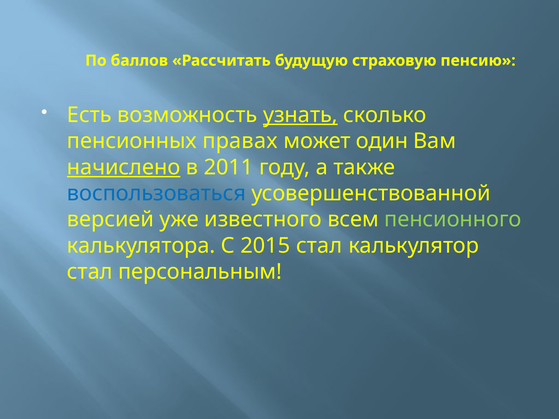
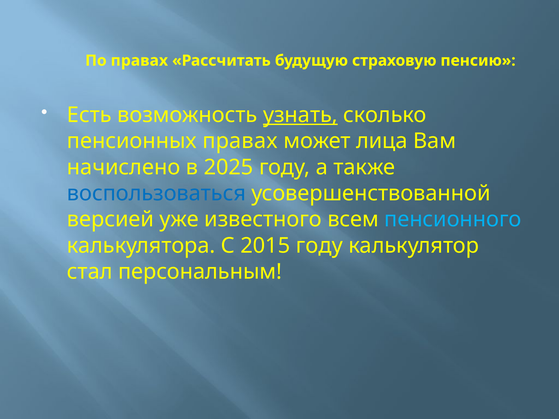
По баллов: баллов -> правах
один: один -> лица
начислено underline: present -> none
2011: 2011 -> 2025
пенсионного colour: light green -> light blue
2015 стал: стал -> году
